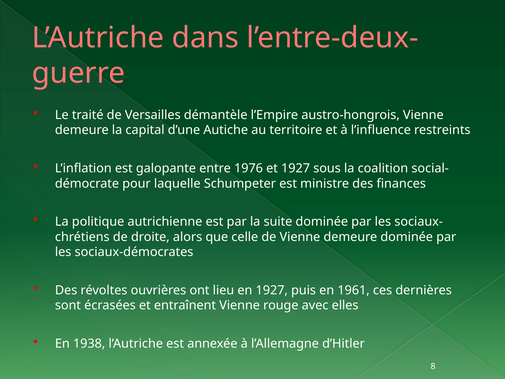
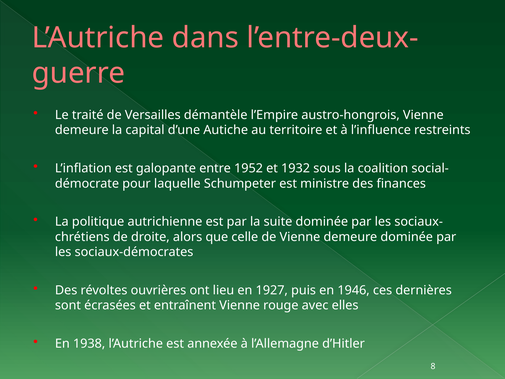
1976: 1976 -> 1952
et 1927: 1927 -> 1932
1961: 1961 -> 1946
